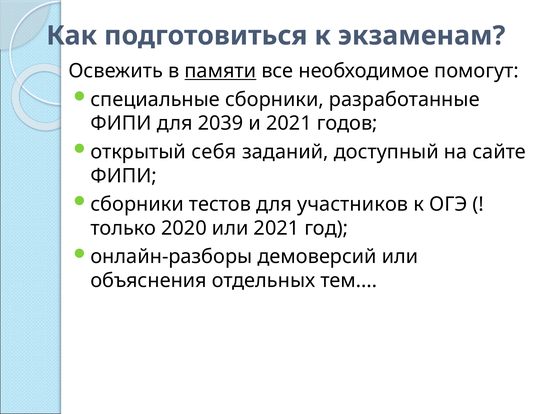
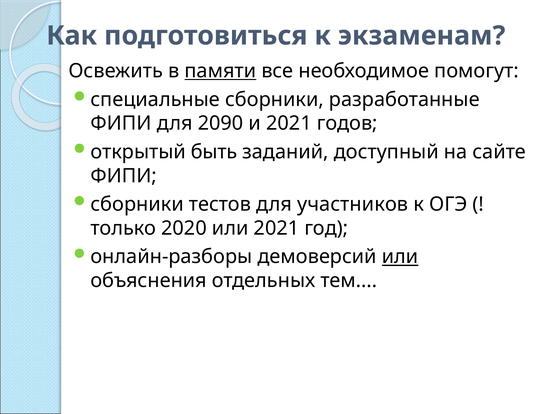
2039: 2039 -> 2090
себя: себя -> быть
или at (400, 257) underline: none -> present
